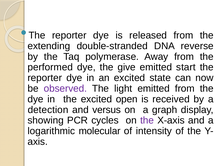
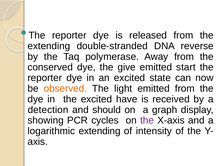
performed: performed -> conserved
observed colour: purple -> orange
open: open -> have
versus: versus -> should
logarithmic molecular: molecular -> extending
